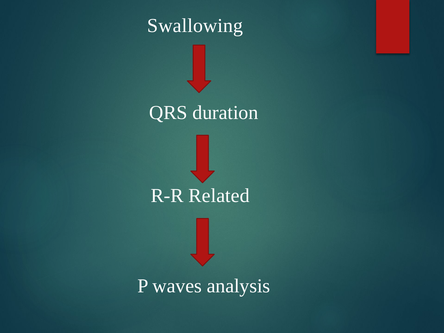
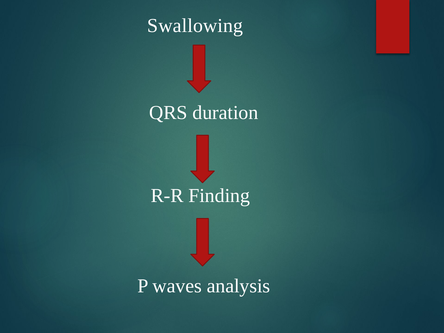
Related: Related -> Finding
